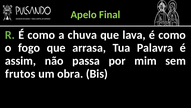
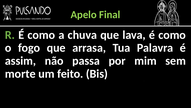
frutos: frutos -> morte
obra: obra -> feito
